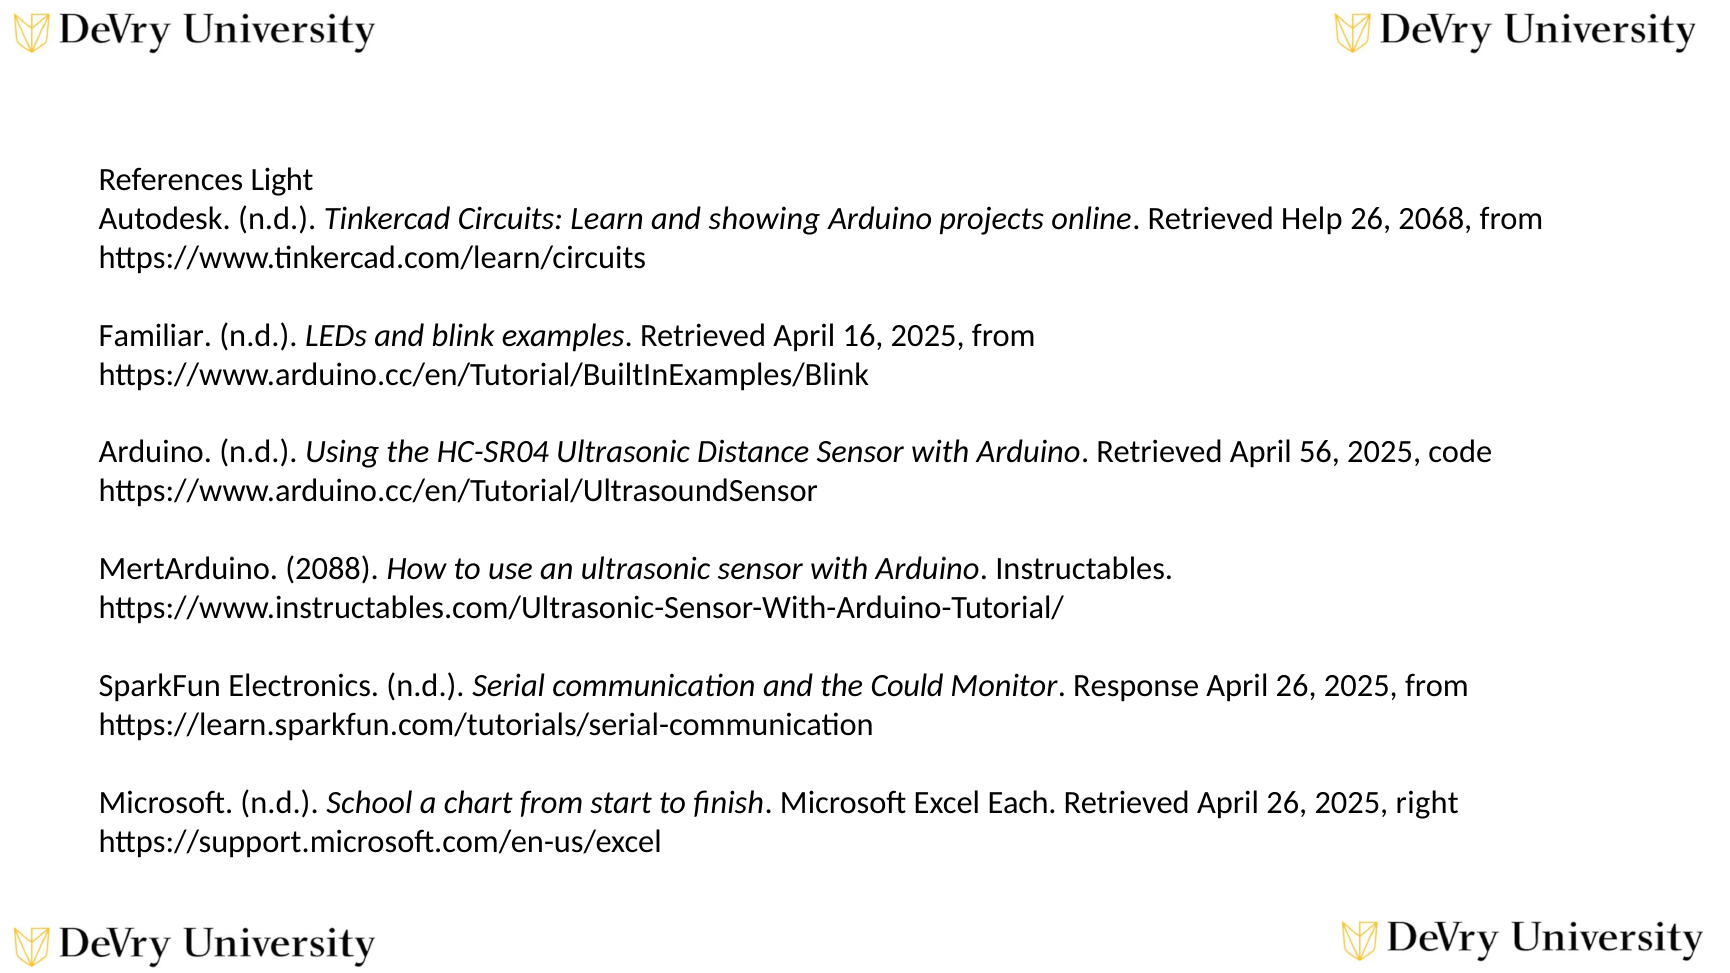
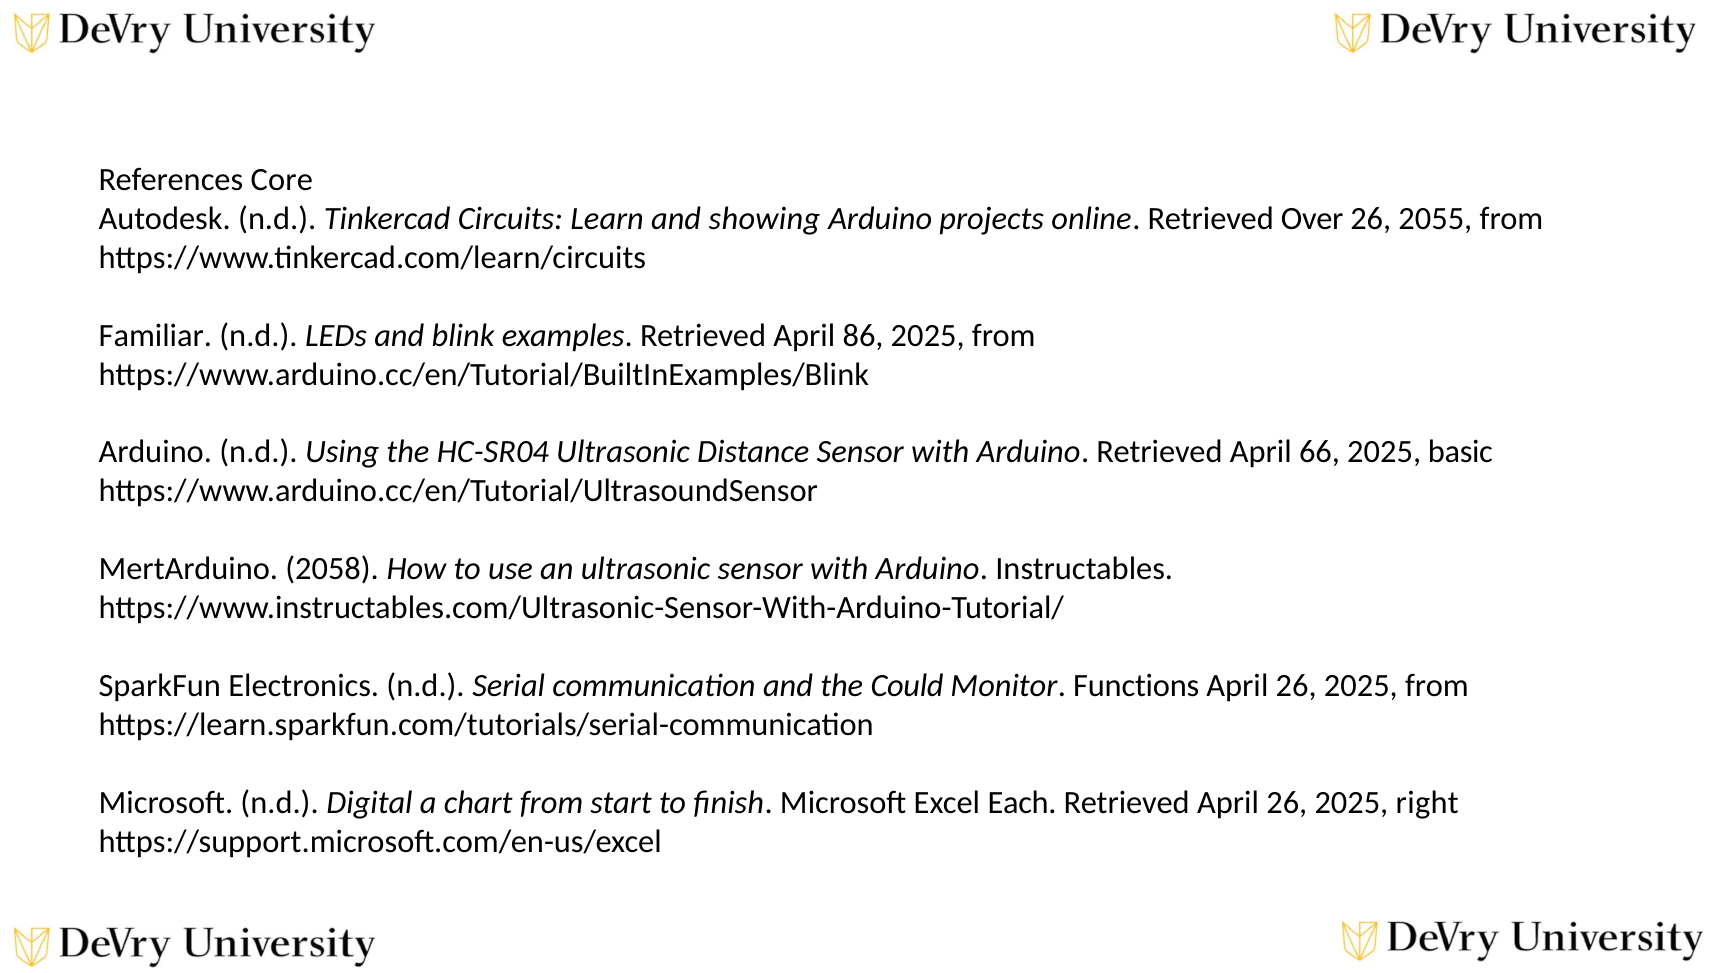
Light: Light -> Core
Help: Help -> Over
2068: 2068 -> 2055
16: 16 -> 86
56: 56 -> 66
code: code -> basic
2088: 2088 -> 2058
Response: Response -> Functions
School: School -> Digital
